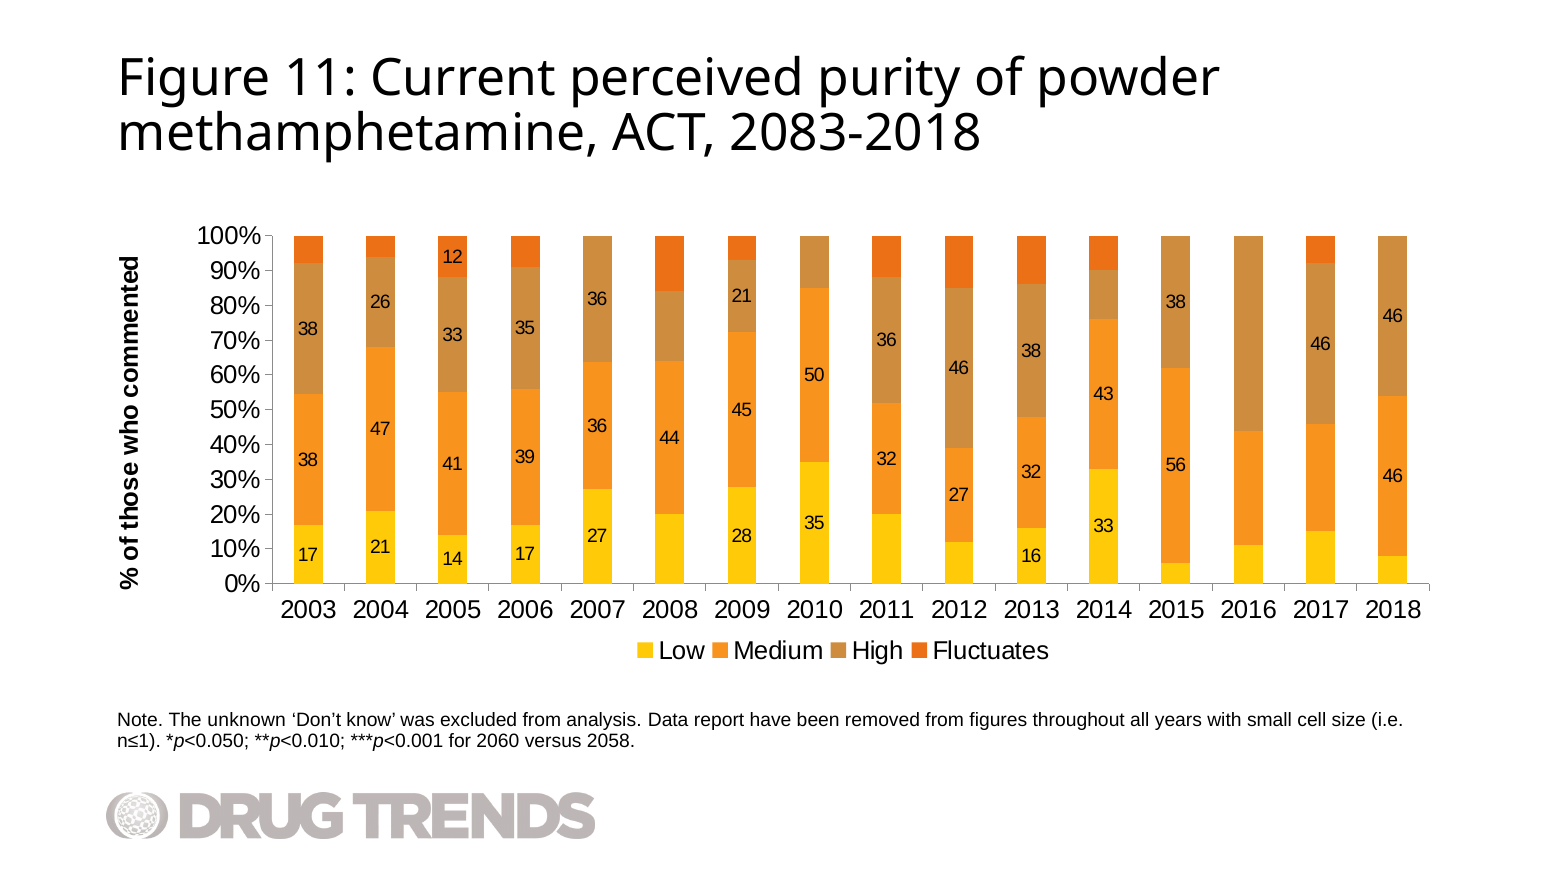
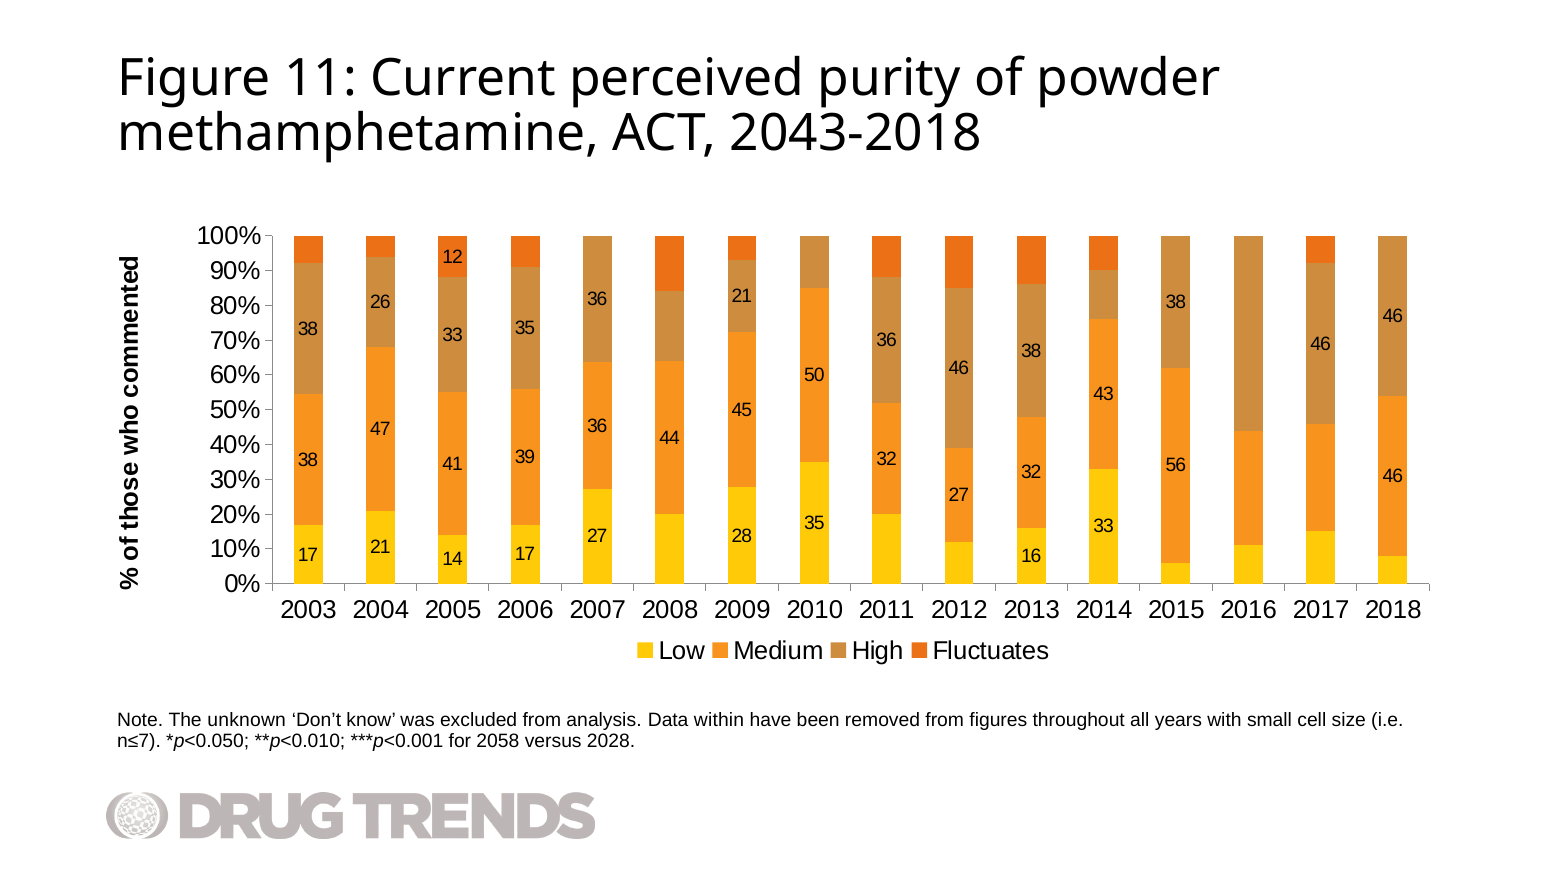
2083-2018: 2083-2018 -> 2043-2018
report: report -> within
n≤1: n≤1 -> n≤7
2060: 2060 -> 2058
2058: 2058 -> 2028
